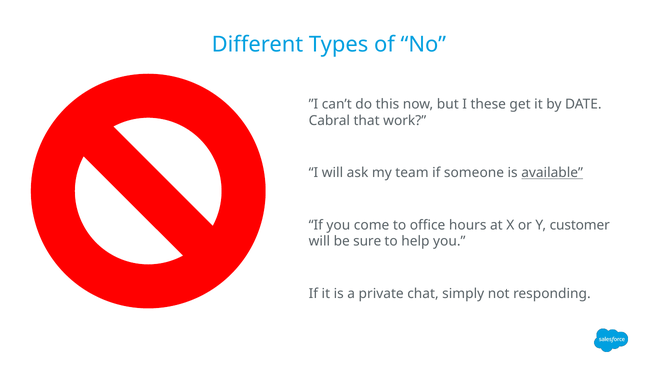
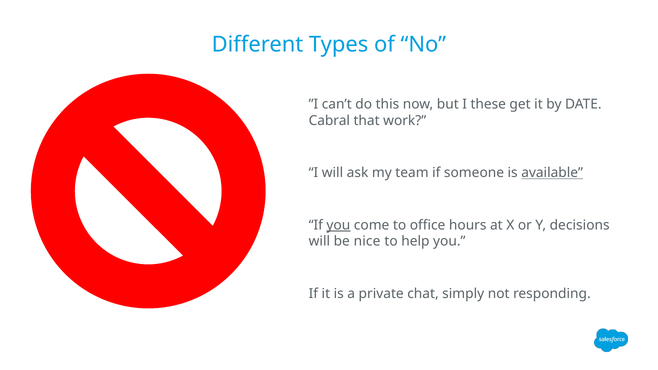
you at (338, 225) underline: none -> present
customer: customer -> decisions
sure: sure -> nice
